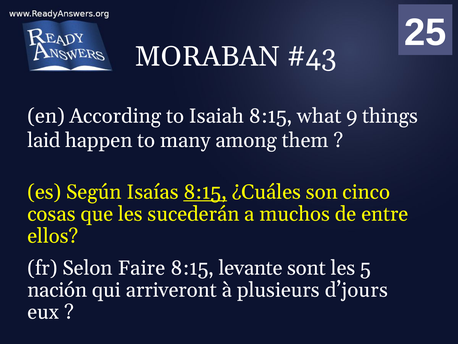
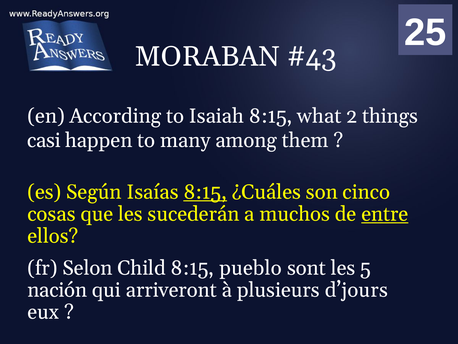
9: 9 -> 2
laid: laid -> casi
entre underline: none -> present
Faire: Faire -> Child
levante: levante -> pueblo
